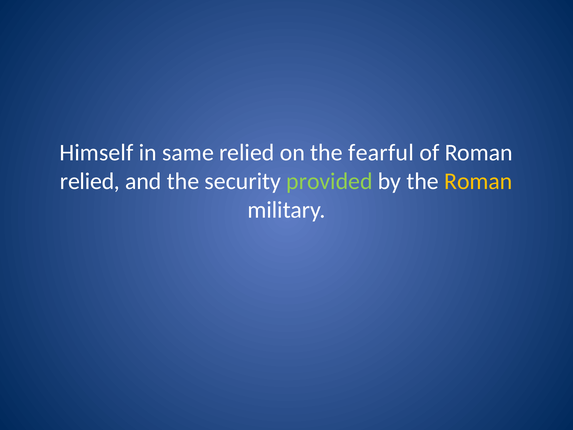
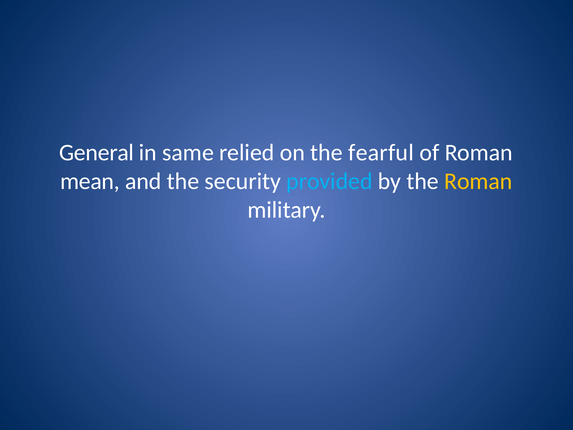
Himself: Himself -> General
relied at (90, 181): relied -> mean
provided colour: light green -> light blue
